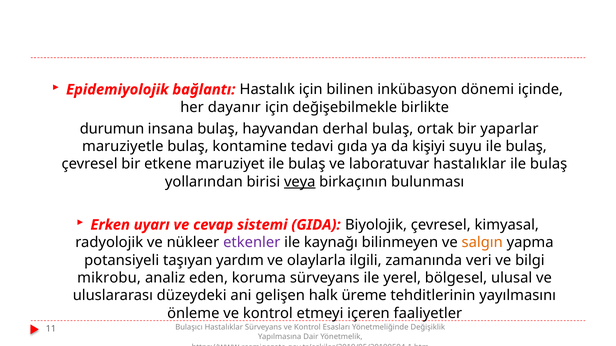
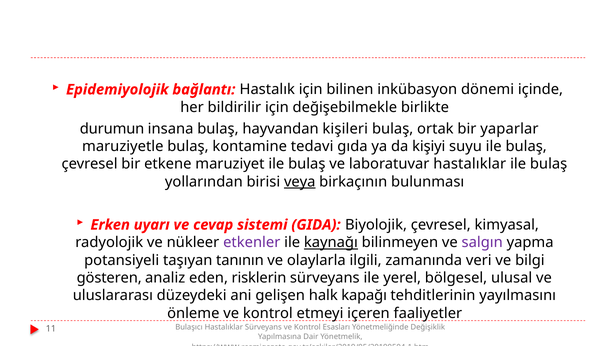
dayanır: dayanır -> bildirilir
derhal: derhal -> kişileri
kaynağı underline: none -> present
salgın colour: orange -> purple
yardım: yardım -> tanının
mikrobu: mikrobu -> gösteren
koruma: koruma -> risklerin
üreme: üreme -> kapağı
